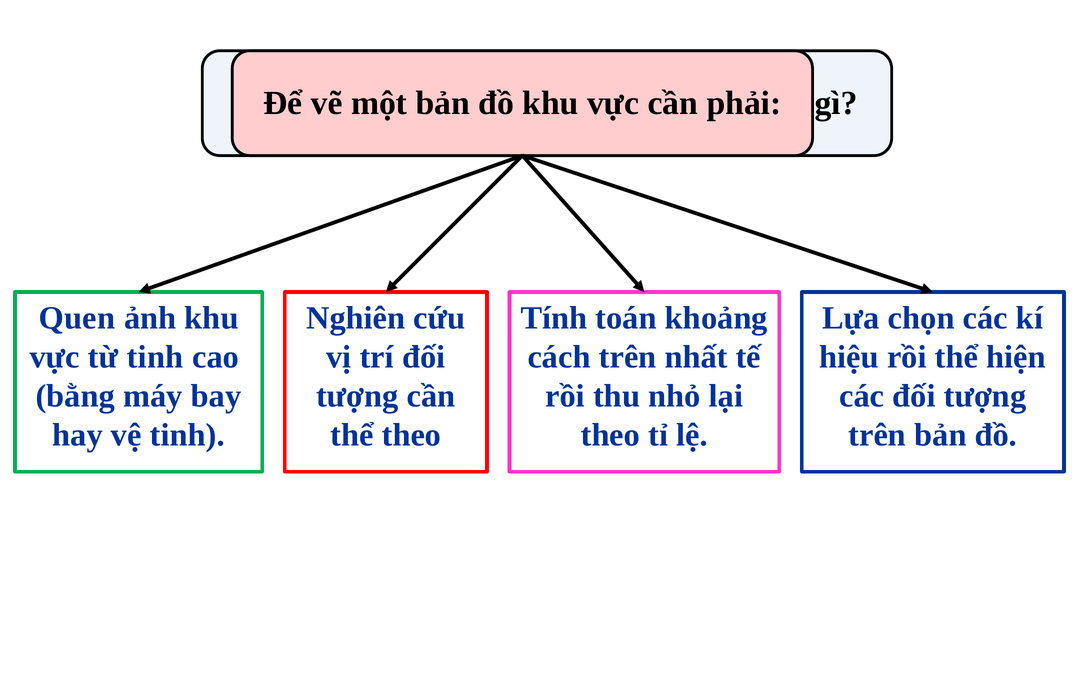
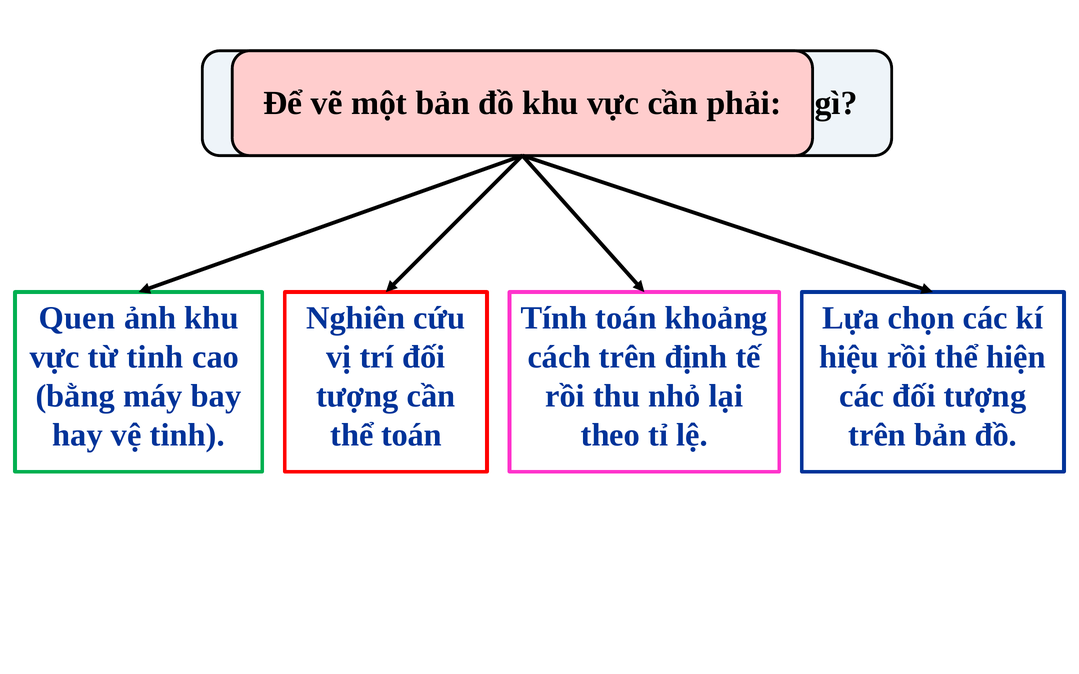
nhất: nhất -> định
thể theo: theo -> toán
